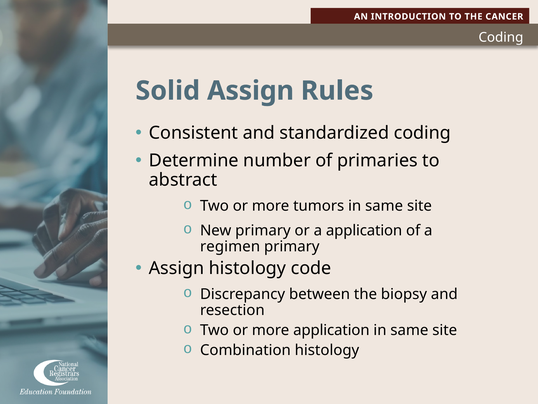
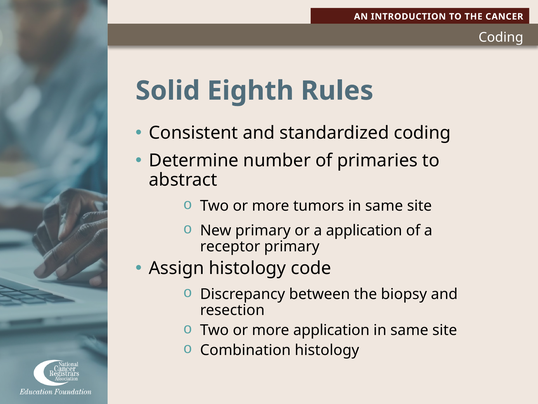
Solid Assign: Assign -> Eighth
regimen: regimen -> receptor
